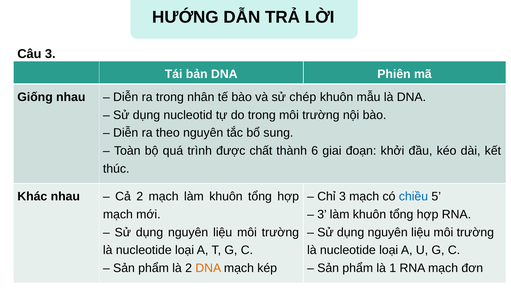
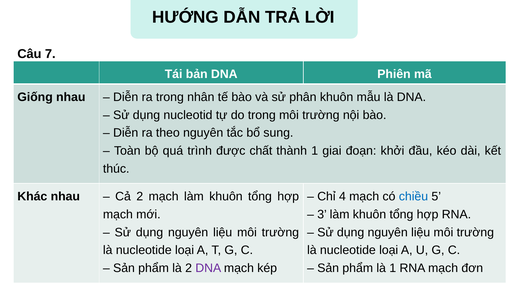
Câu 3: 3 -> 7
chép: chép -> phân
thành 6: 6 -> 1
Chỉ 3: 3 -> 4
DNA at (208, 268) colour: orange -> purple
